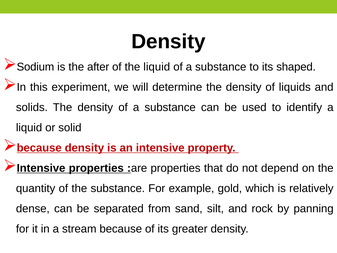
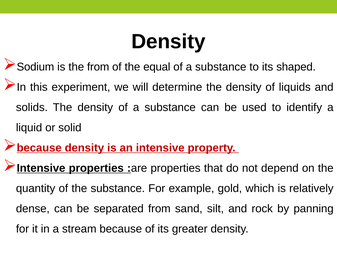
the after: after -> from
the liquid: liquid -> equal
